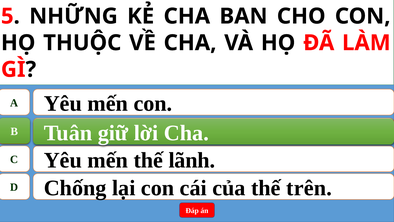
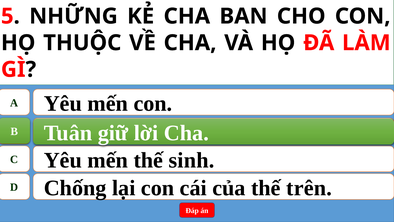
lãnh: lãnh -> sinh
